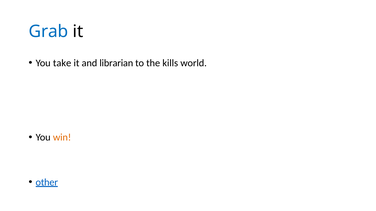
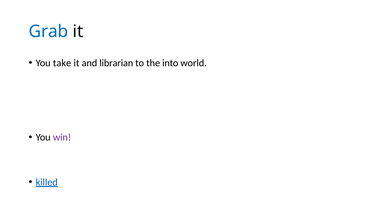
kills: kills -> into
win colour: orange -> purple
other: other -> killed
